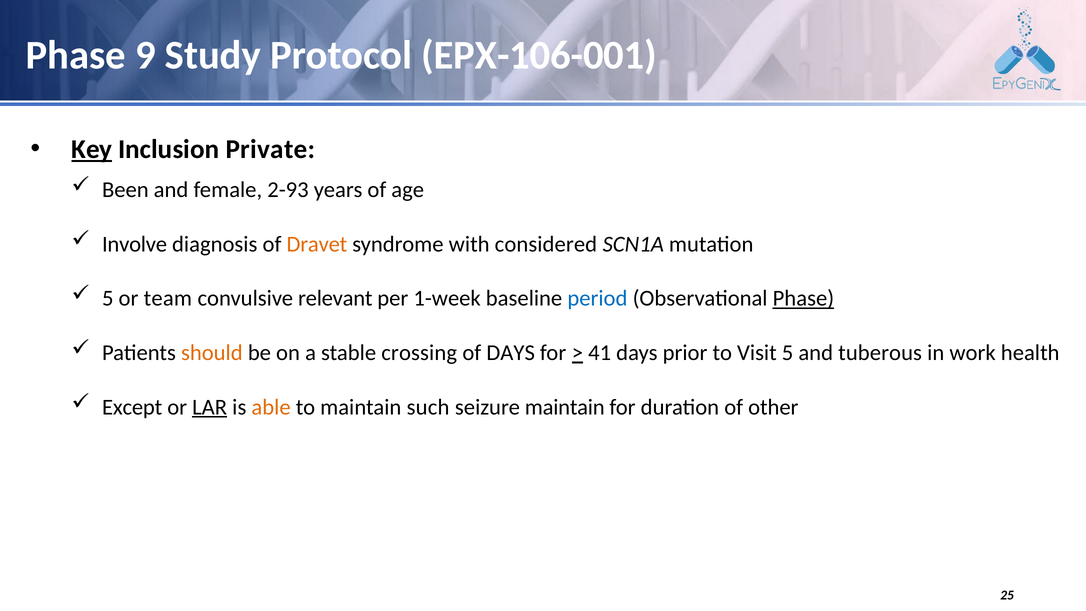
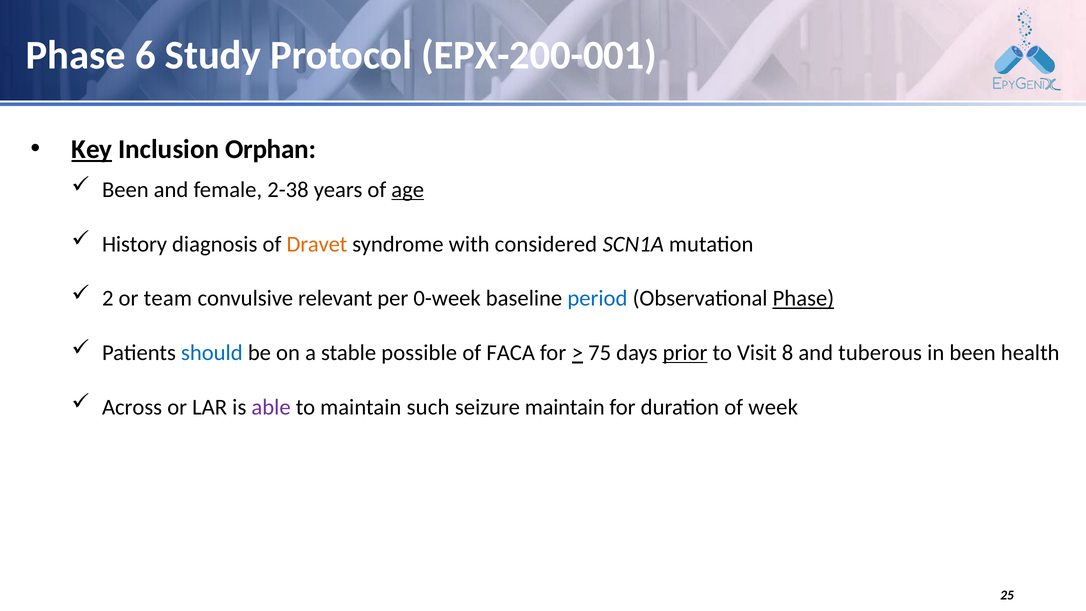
9: 9 -> 6
EPX-106-001: EPX-106-001 -> EPX-200-001
Private: Private -> Orphan
2-93: 2-93 -> 2-38
age underline: none -> present
Involve: Involve -> History
5 at (108, 298): 5 -> 2
1-week: 1-week -> 0-week
should colour: orange -> blue
crossing: crossing -> possible
of DAYS: DAYS -> FACA
41: 41 -> 75
prior underline: none -> present
Visit 5: 5 -> 8
in work: work -> been
Except: Except -> Across
LAR underline: present -> none
able colour: orange -> purple
other: other -> week
